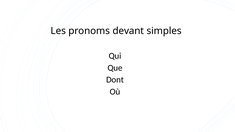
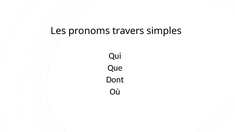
devant: devant -> travers
